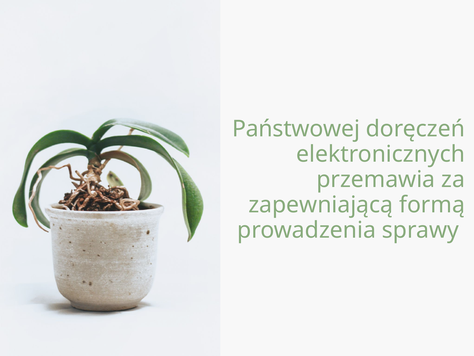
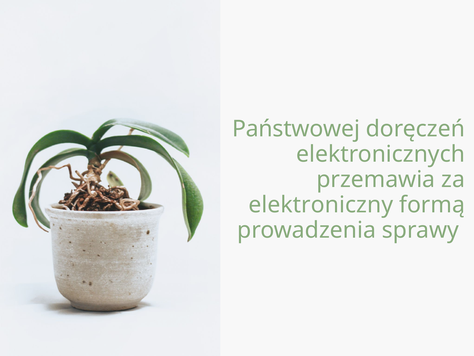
zapewniającą: zapewniającą -> elektroniczny
